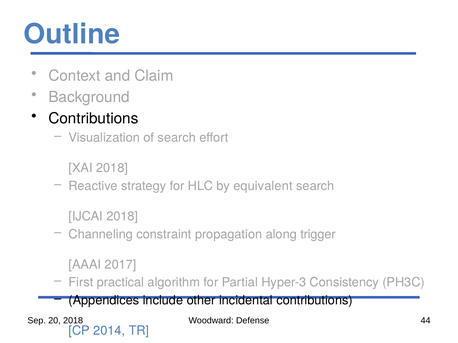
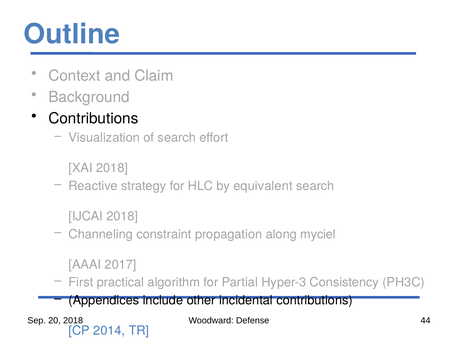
trigger: trigger -> myciel
